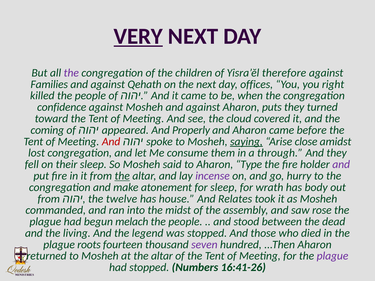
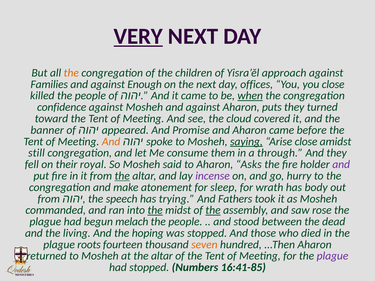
the at (71, 73) colour: purple -> orange
therefore: therefore -> approach
Qehath: Qehath -> Enough
you right: right -> close
when underline: none -> present
coming: coming -> banner
Properly: Properly -> Promise
And at (111, 142) colour: red -> orange
lost: lost -> still
their sleep: sleep -> royal
Type: Type -> Asks
twelve: twelve -> speech
house: house -> trying
Relates: Relates -> Fathers
the at (155, 210) underline: none -> present
the at (213, 210) underline: none -> present
legend: legend -> hoping
seven colour: purple -> orange
16:41-26: 16:41-26 -> 16:41-85
